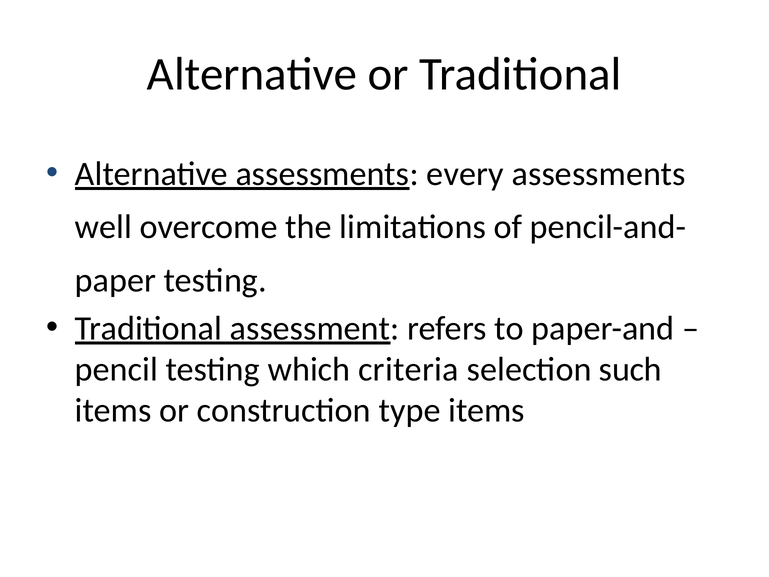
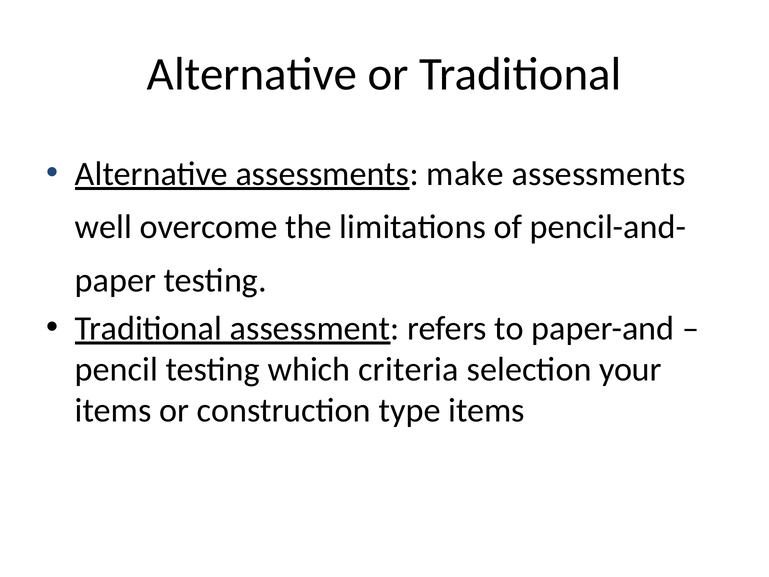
every: every -> make
such: such -> your
